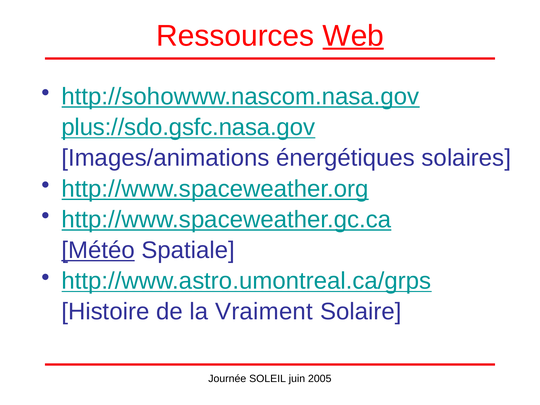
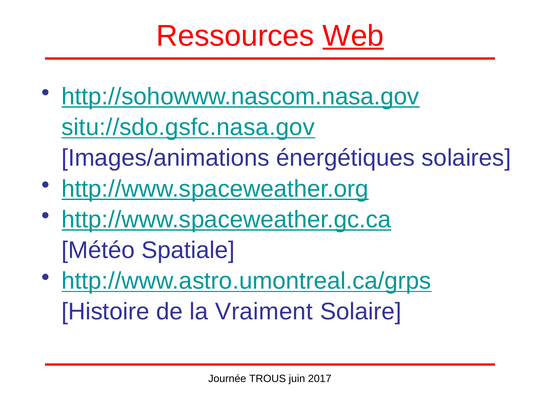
plus://sdo.gsfc.nasa.gov: plus://sdo.gsfc.nasa.gov -> situ://sdo.gsfc.nasa.gov
Météo underline: present -> none
SOLEIL: SOLEIL -> TROUS
2005: 2005 -> 2017
